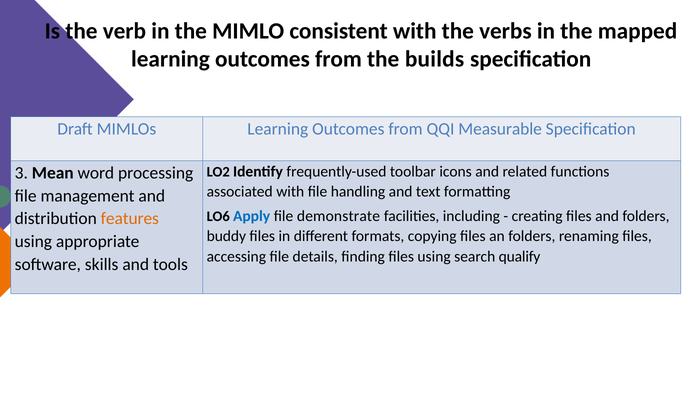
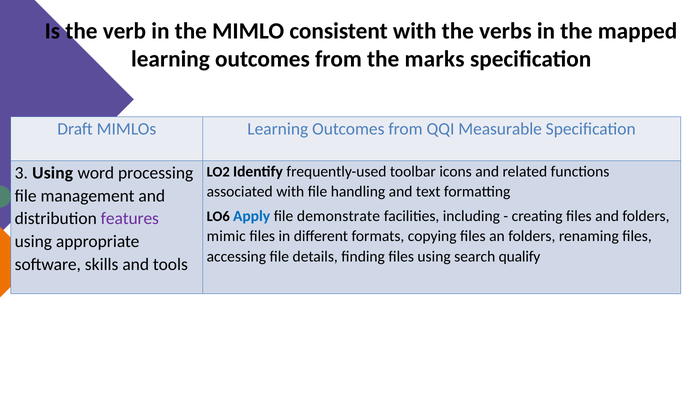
builds: builds -> marks
3 Mean: Mean -> Using
features colour: orange -> purple
buddy: buddy -> mimic
